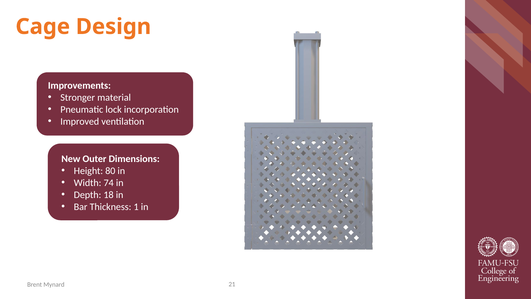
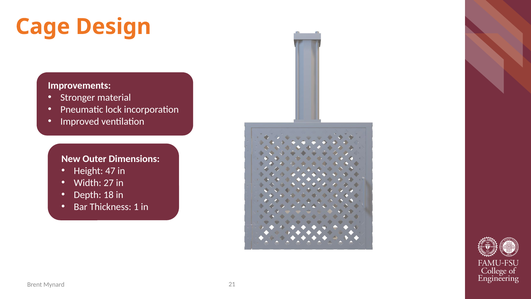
80: 80 -> 47
74: 74 -> 27
